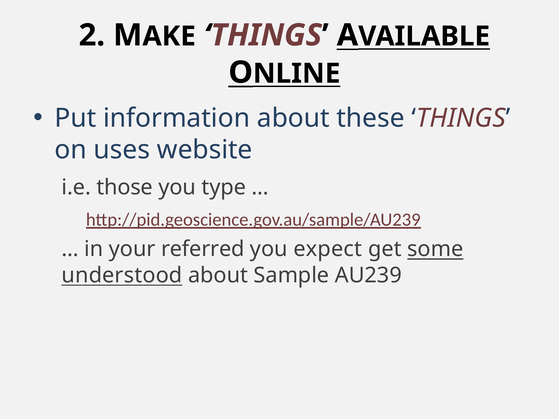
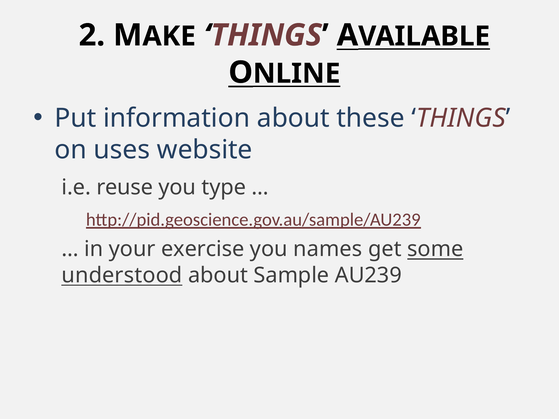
those: those -> reuse
referred: referred -> exercise
expect: expect -> names
